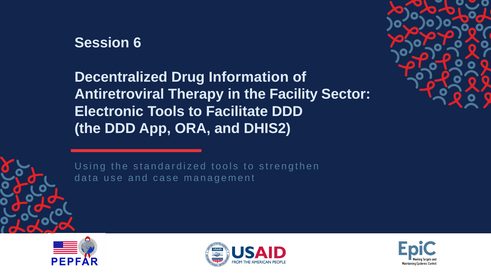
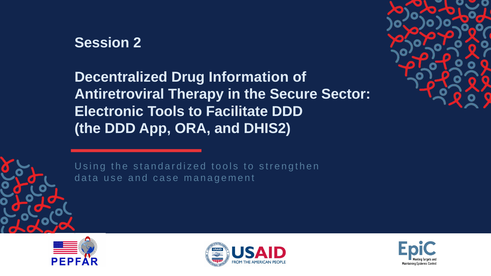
6: 6 -> 2
Facility: Facility -> Secure
